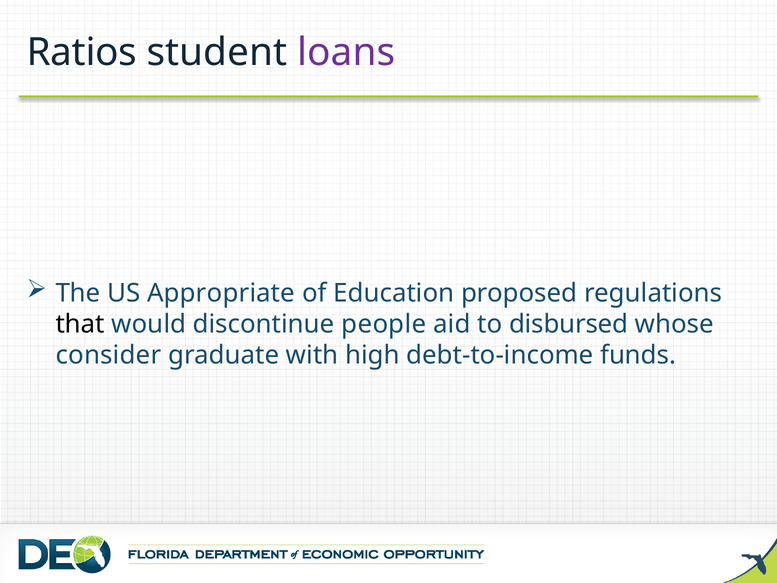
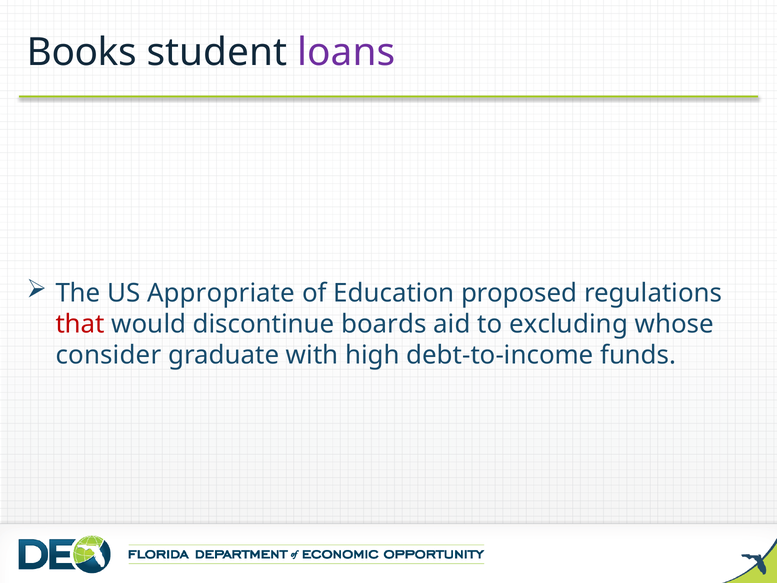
Ratios: Ratios -> Books
that colour: black -> red
people: people -> boards
disbursed: disbursed -> excluding
